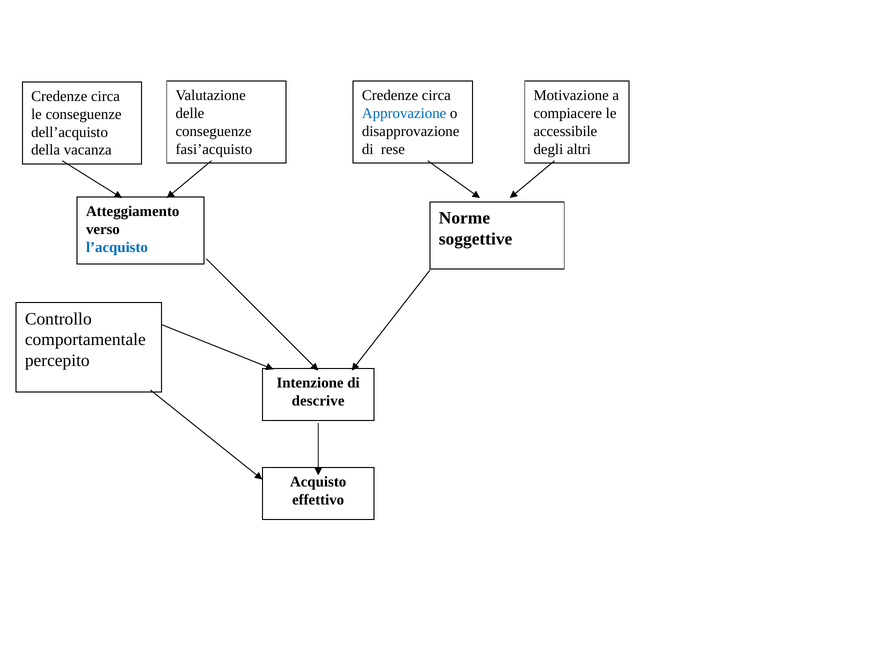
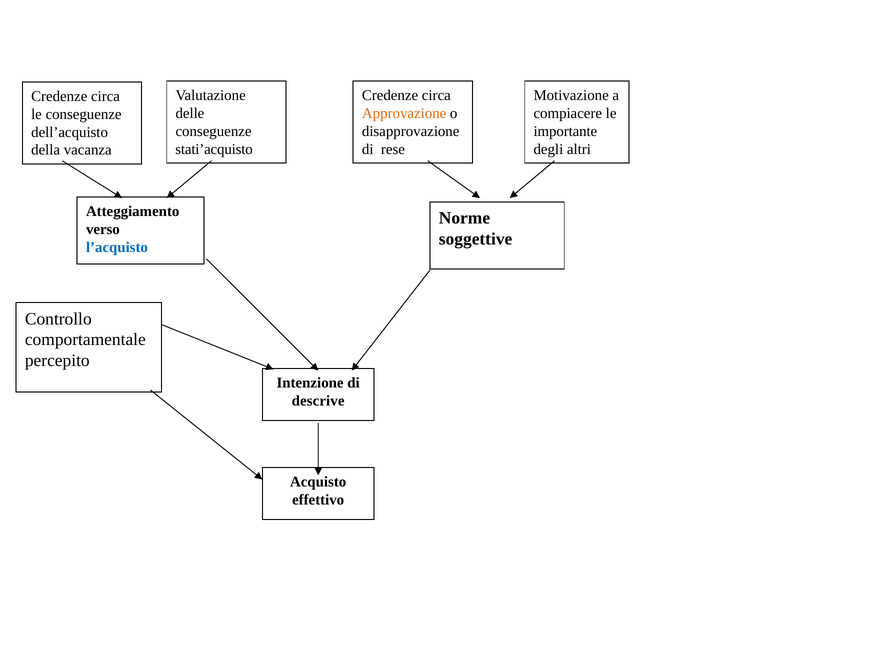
Approvazione colour: blue -> orange
accessibile: accessibile -> importante
fasi’acquisto: fasi’acquisto -> stati’acquisto
